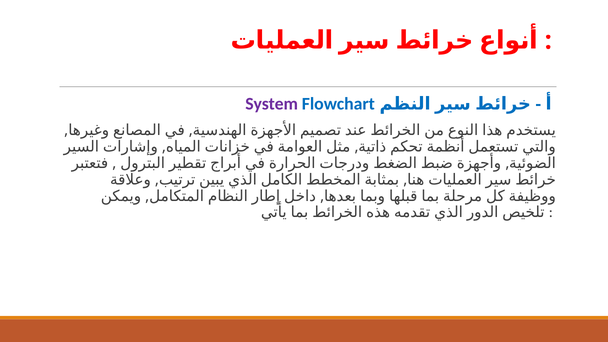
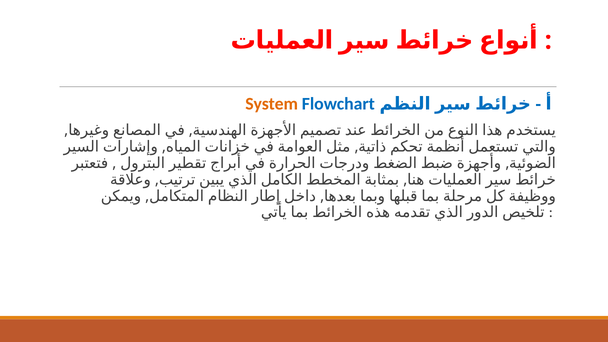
System colour: purple -> orange
